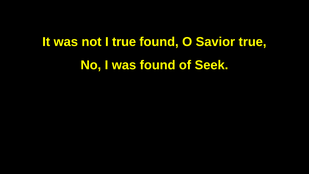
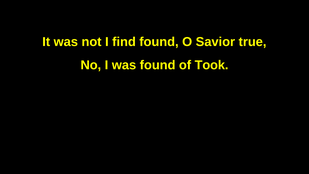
I true: true -> find
Seek: Seek -> Took
